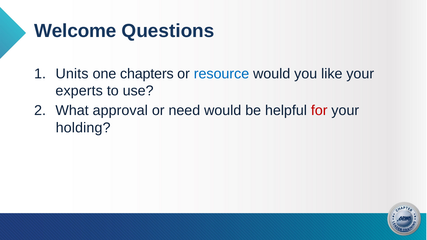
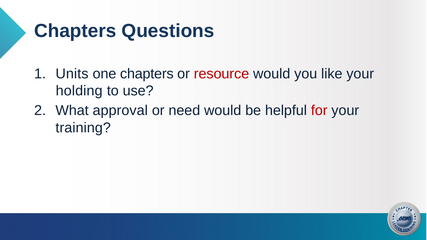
Welcome at (75, 31): Welcome -> Chapters
resource colour: blue -> red
experts: experts -> holding
holding: holding -> training
